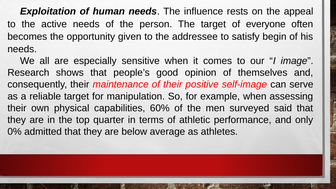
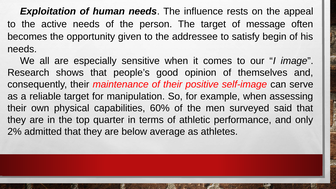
everyone: everyone -> message
0%: 0% -> 2%
